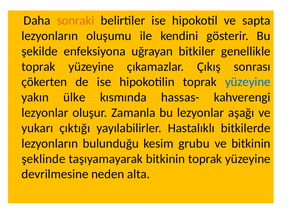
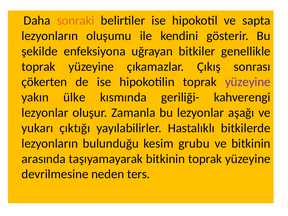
yüzeyine at (248, 82) colour: blue -> purple
hassas-: hassas- -> geriliği-
şeklinde: şeklinde -> arasında
alta: alta -> ters
